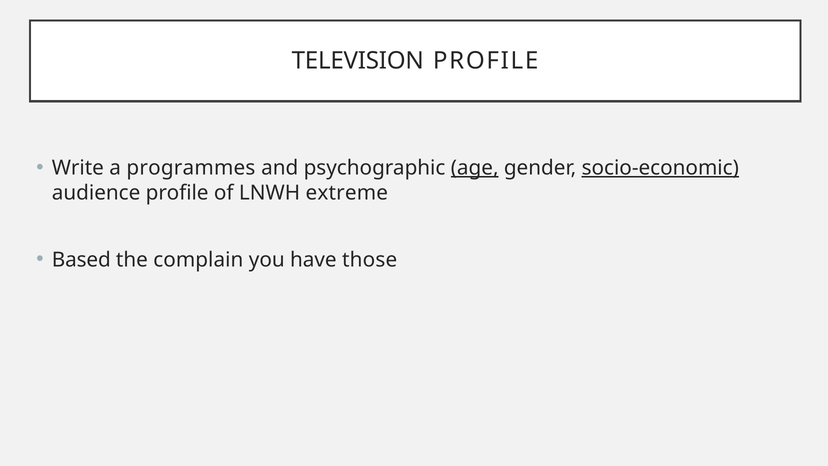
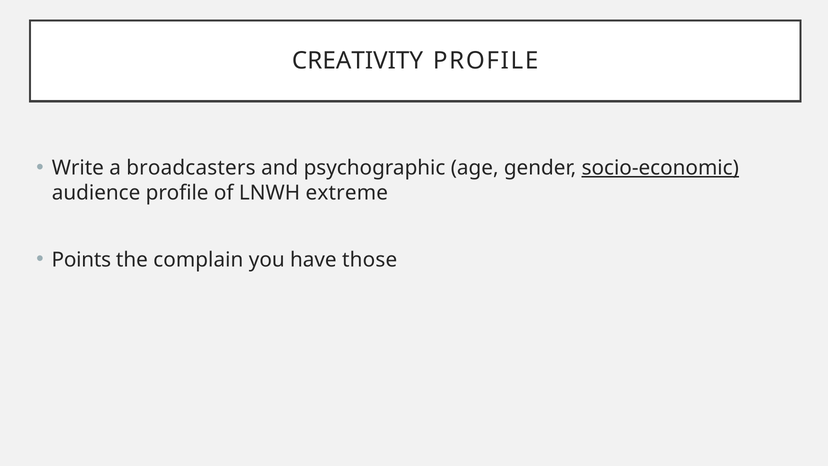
TELEVISION: TELEVISION -> CREATIVITY
programmes: programmes -> broadcasters
age underline: present -> none
Based: Based -> Points
